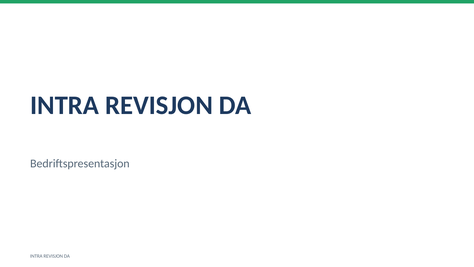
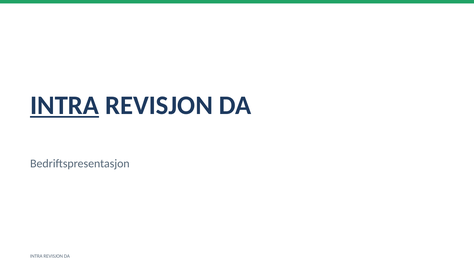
INTRA at (65, 105) underline: none -> present
